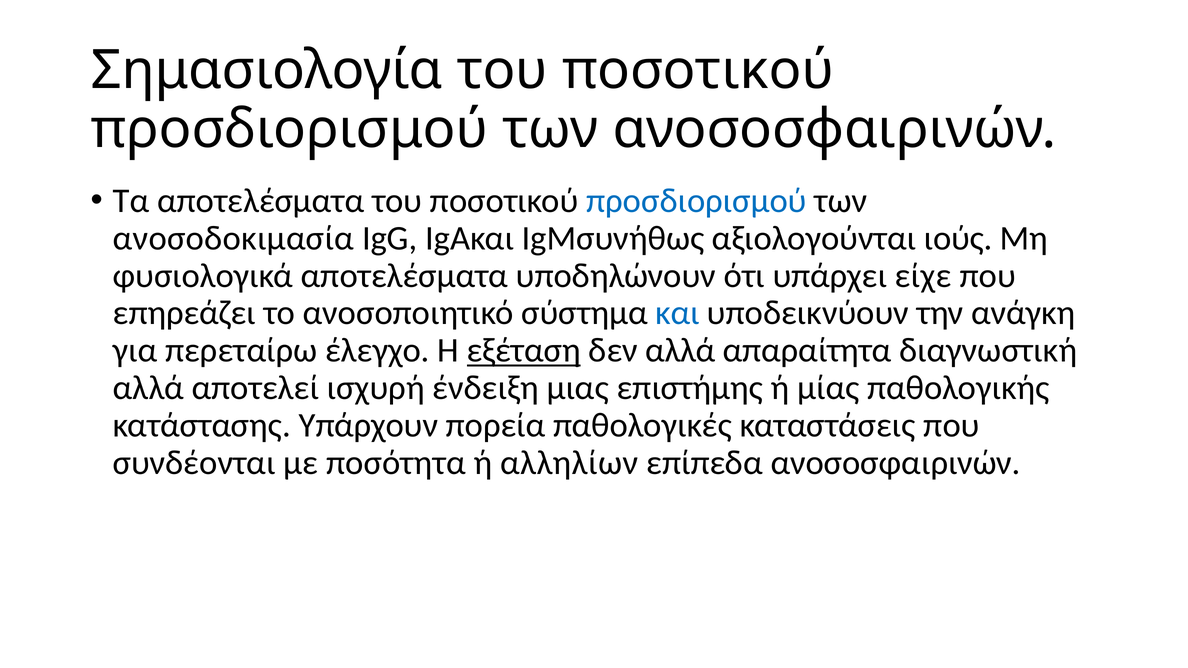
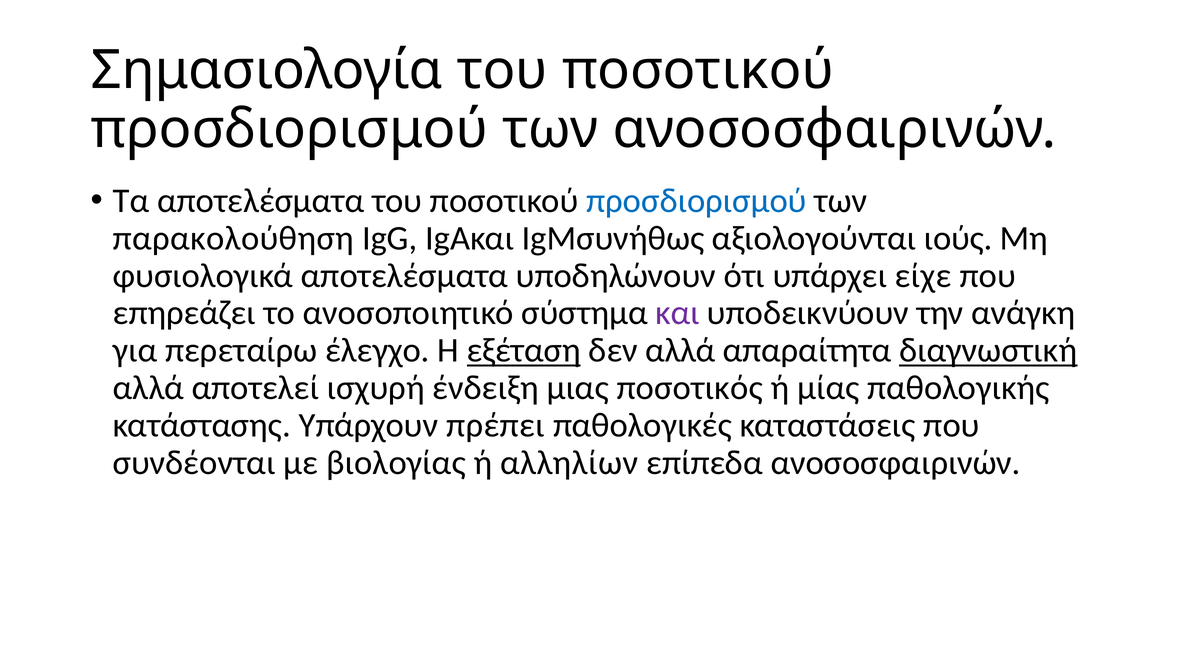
ανοσοδοκιμασία: ανοσοδοκιμασία -> παρακολούθηση
και colour: blue -> purple
διαγνωστική underline: none -> present
επιστήμης: επιστήμης -> ποσοτικός
πορεία: πορεία -> πρέπει
ποσότητα: ποσότητα -> βιολογίας
